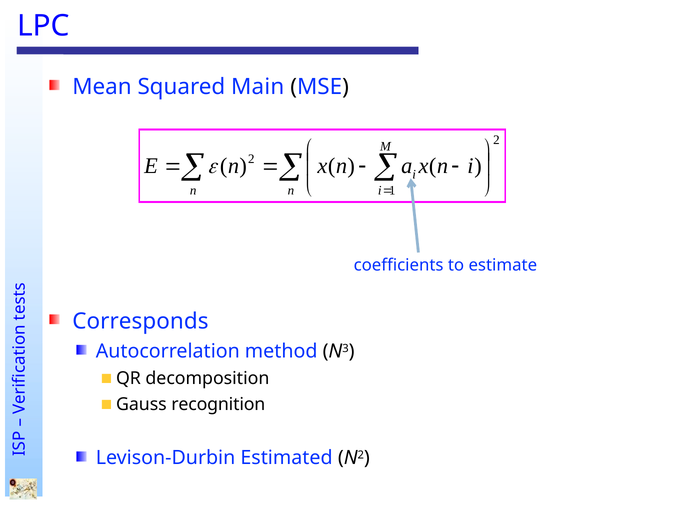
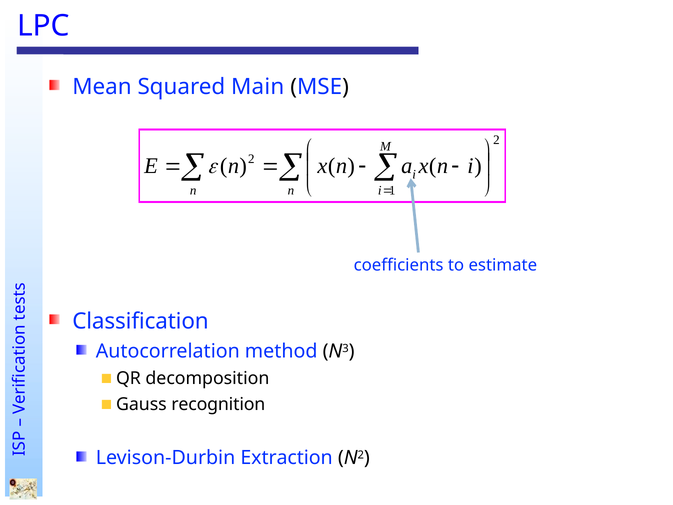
Corresponds: Corresponds -> Classification
Estimated: Estimated -> Extraction
